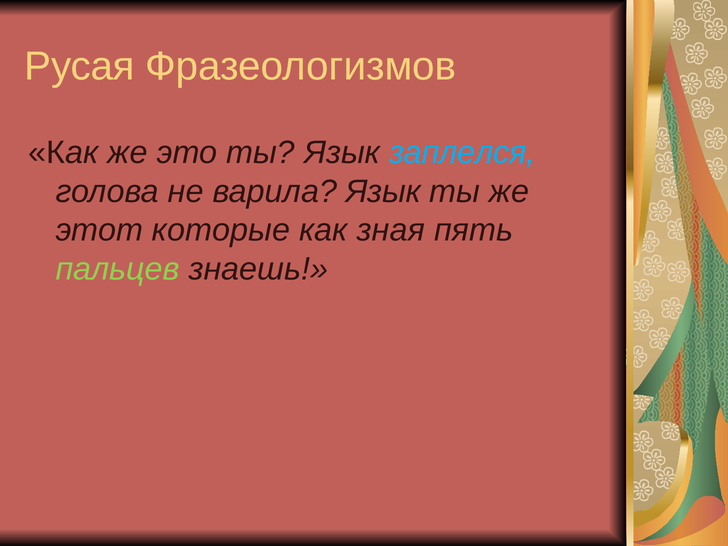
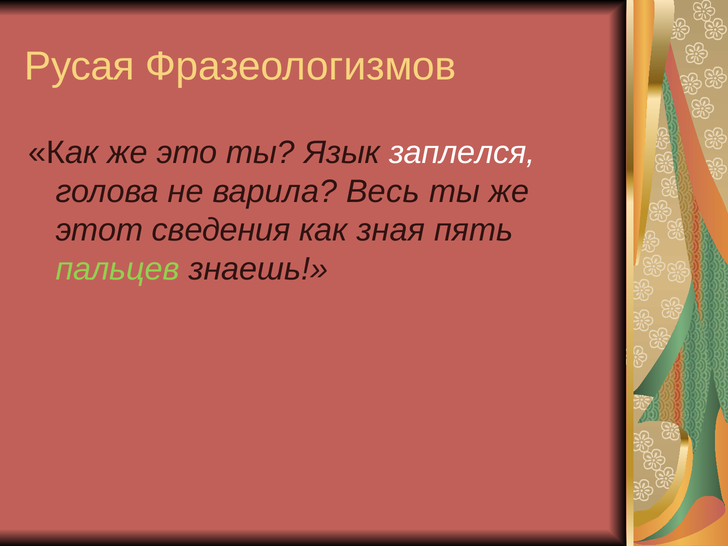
заплелся colour: light blue -> white
варила Язык: Язык -> Весь
которые: которые -> сведения
